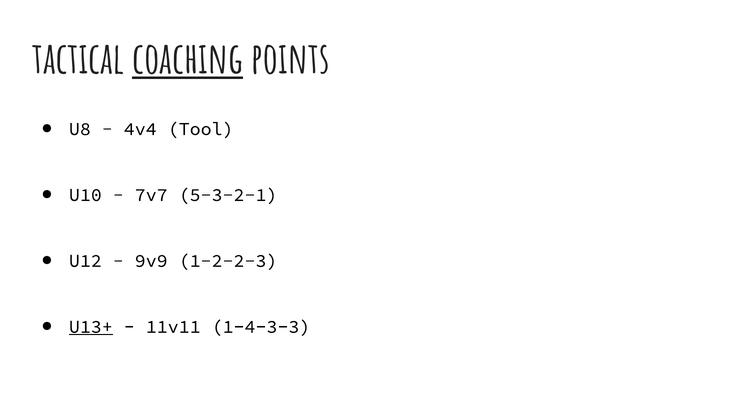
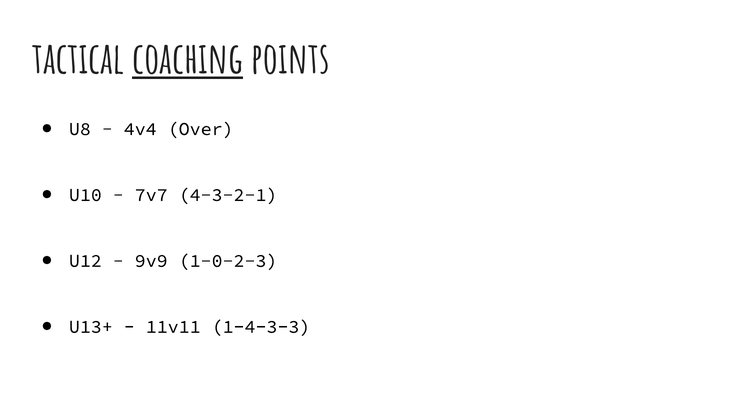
Tool: Tool -> Over
5-3-2-1: 5-3-2-1 -> 4-3-2-1
1-2-2-3: 1-2-2-3 -> 1-0-2-3
U13+ underline: present -> none
